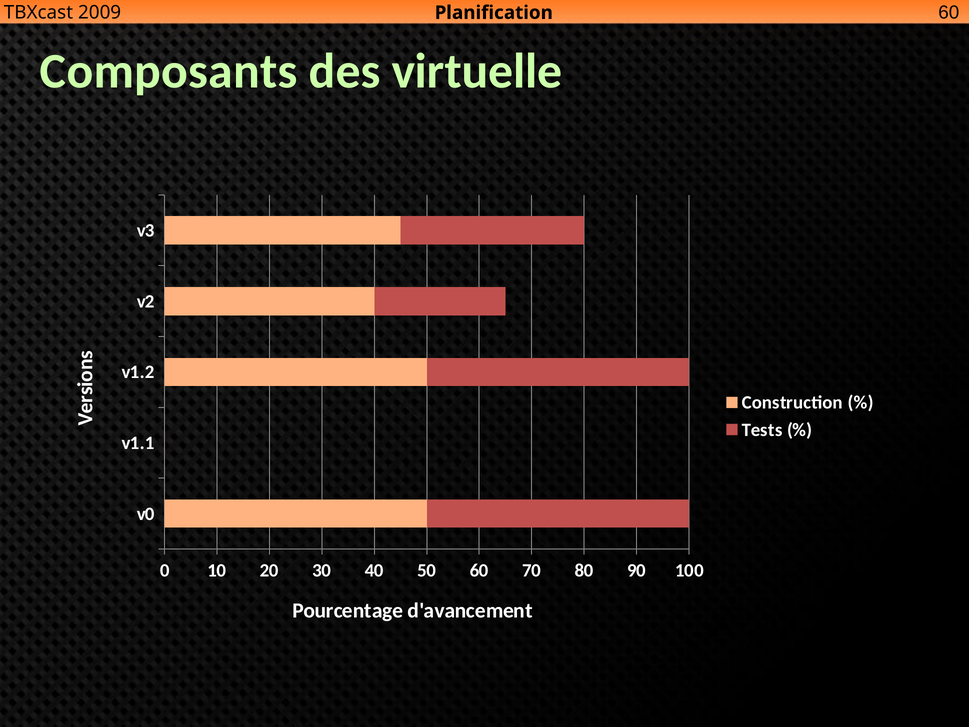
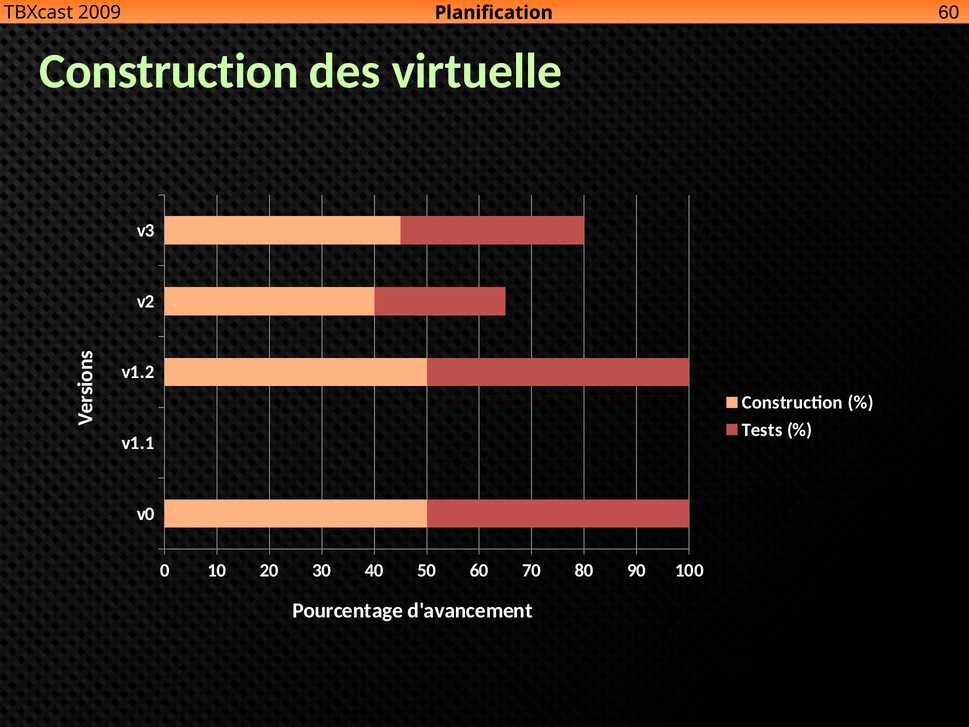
Composants at (169, 71): Composants -> Construction
